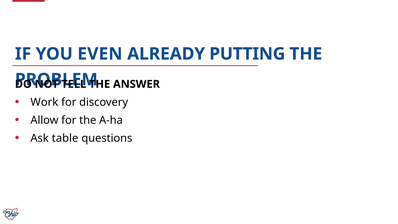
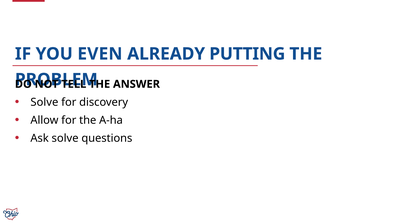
Work at (44, 102): Work -> Solve
Ask table: table -> solve
